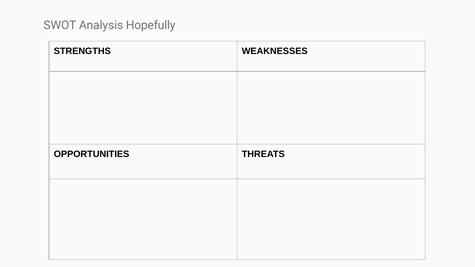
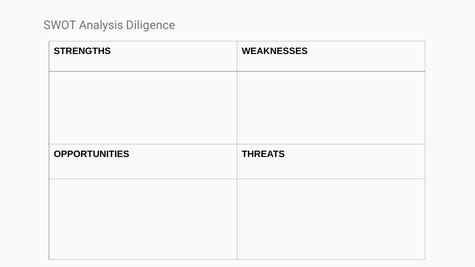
Hopefully: Hopefully -> Diligence
